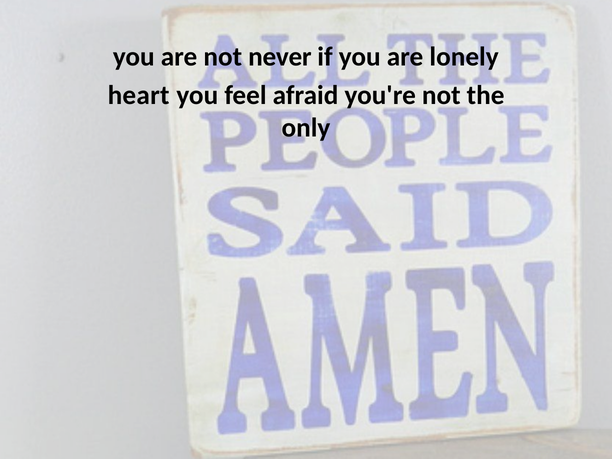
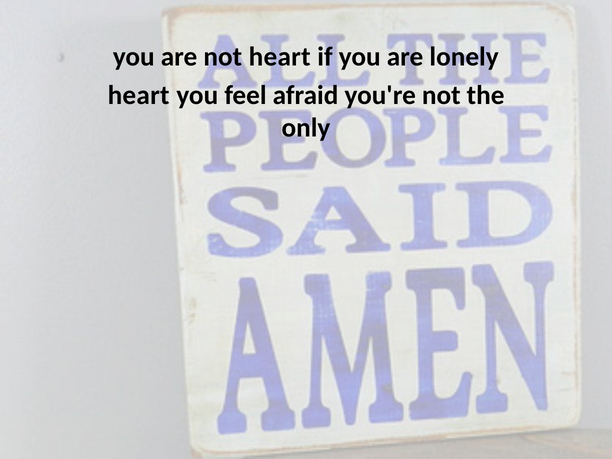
not never: never -> heart
